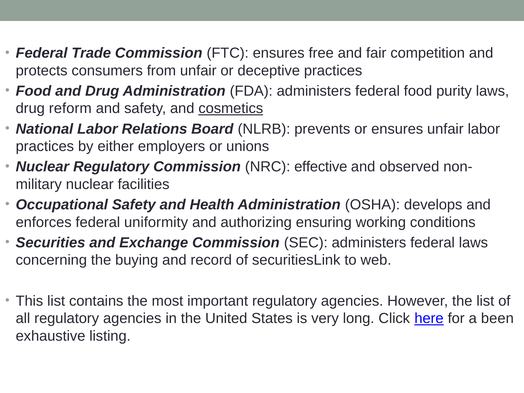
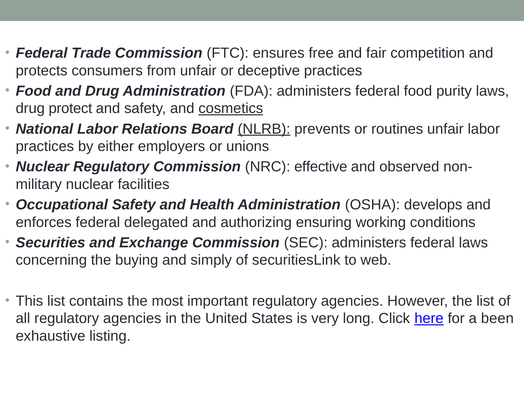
reform: reform -> protect
NLRB underline: none -> present
or ensures: ensures -> routines
uniformity: uniformity -> delegated
record: record -> simply
